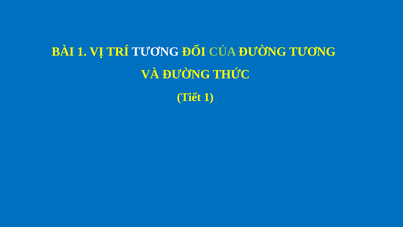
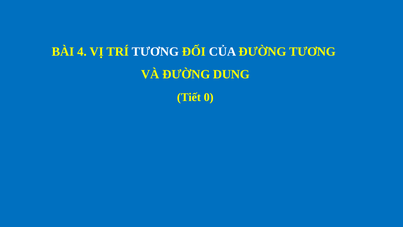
BÀI 1: 1 -> 4
CỦA colour: light green -> white
THỨC: THỨC -> DUNG
Tiết 1: 1 -> 0
